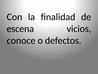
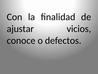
escena: escena -> ajustar
